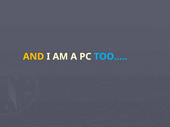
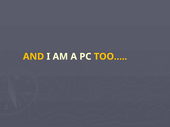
TOO… colour: light blue -> yellow
